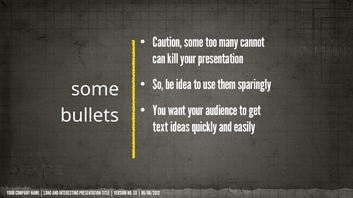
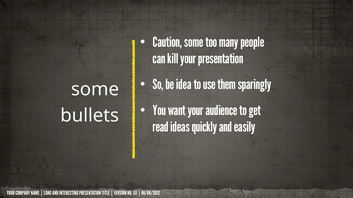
cannot: cannot -> people
text: text -> read
